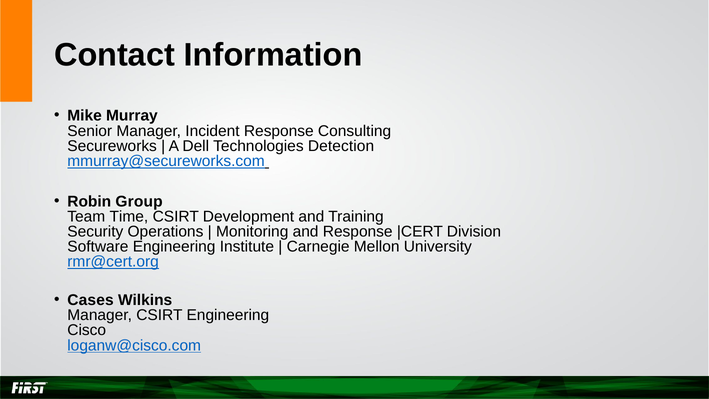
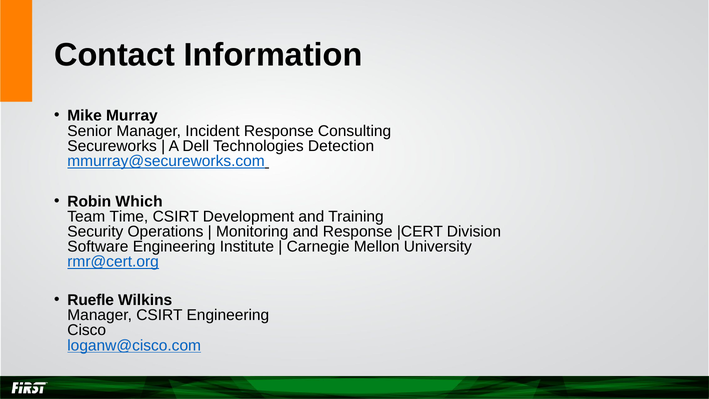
Group: Group -> Which
Cases: Cases -> Ruefle
